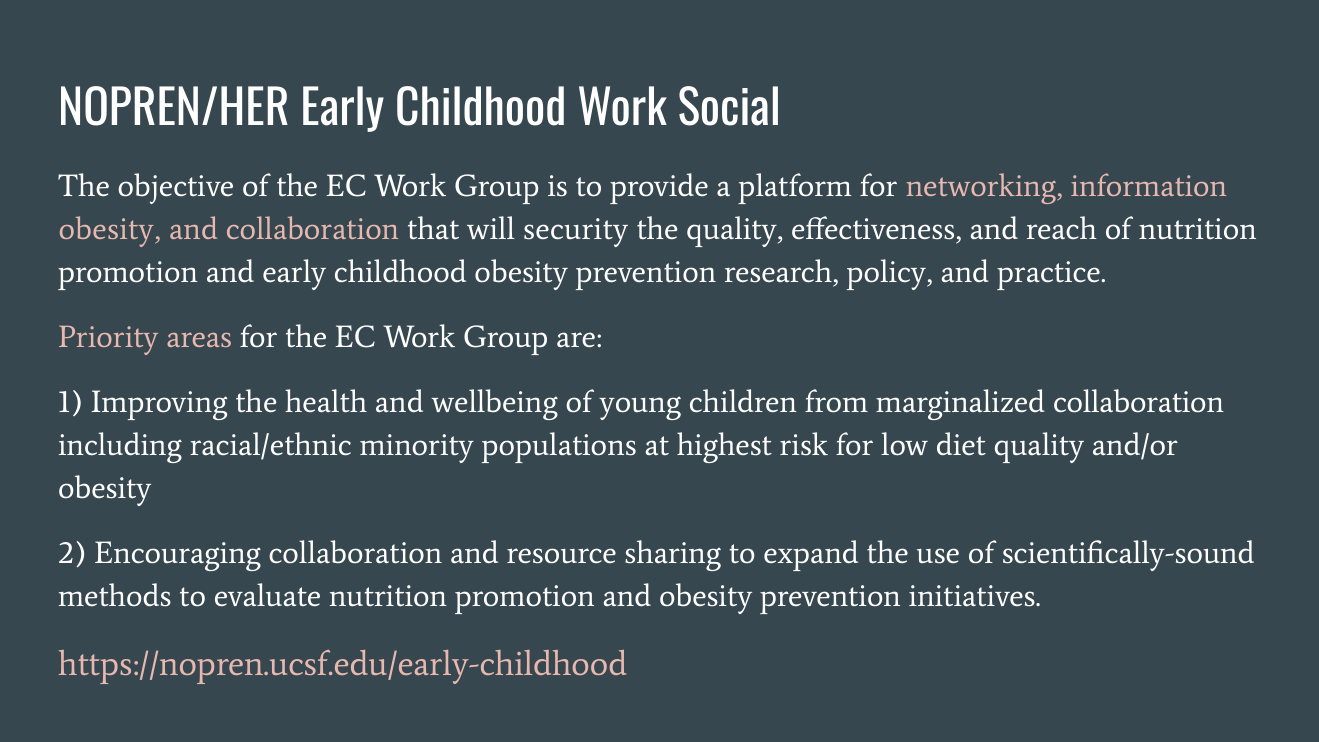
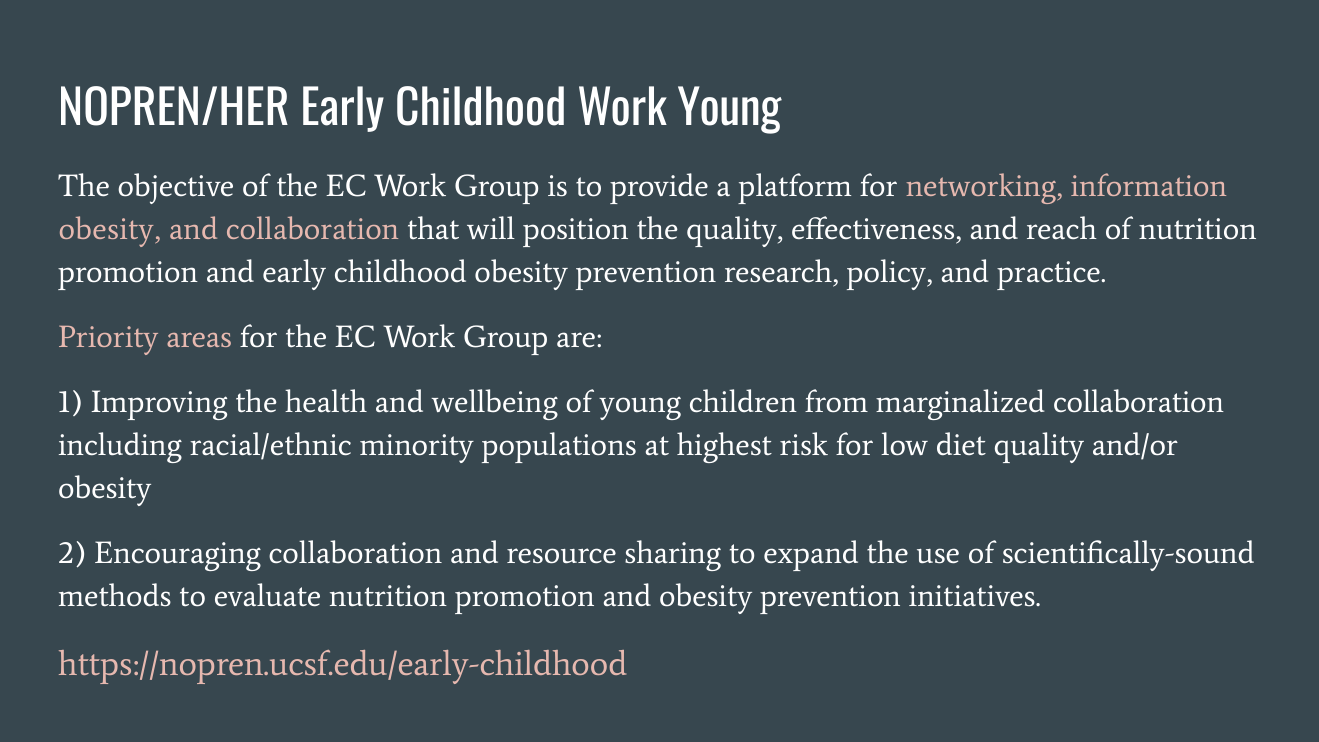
Work Social: Social -> Young
security: security -> position
